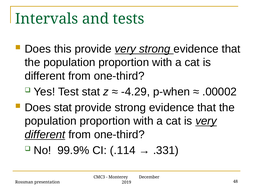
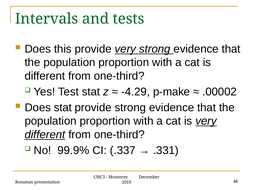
p-when: p-when -> p-make
.114: .114 -> .337
